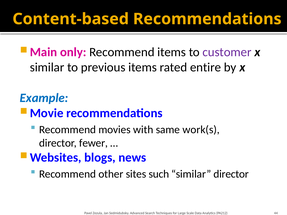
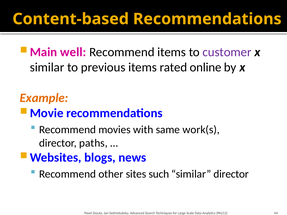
only: only -> well
entire: entire -> online
Example colour: blue -> orange
fewer: fewer -> paths
